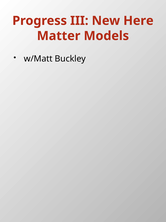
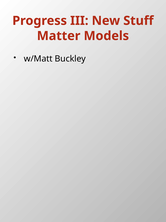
Here: Here -> Stuff
